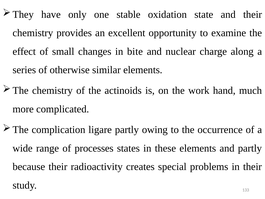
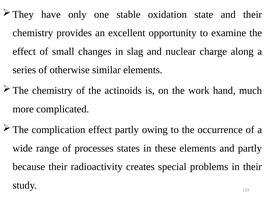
bite: bite -> slag
complication ligare: ligare -> effect
